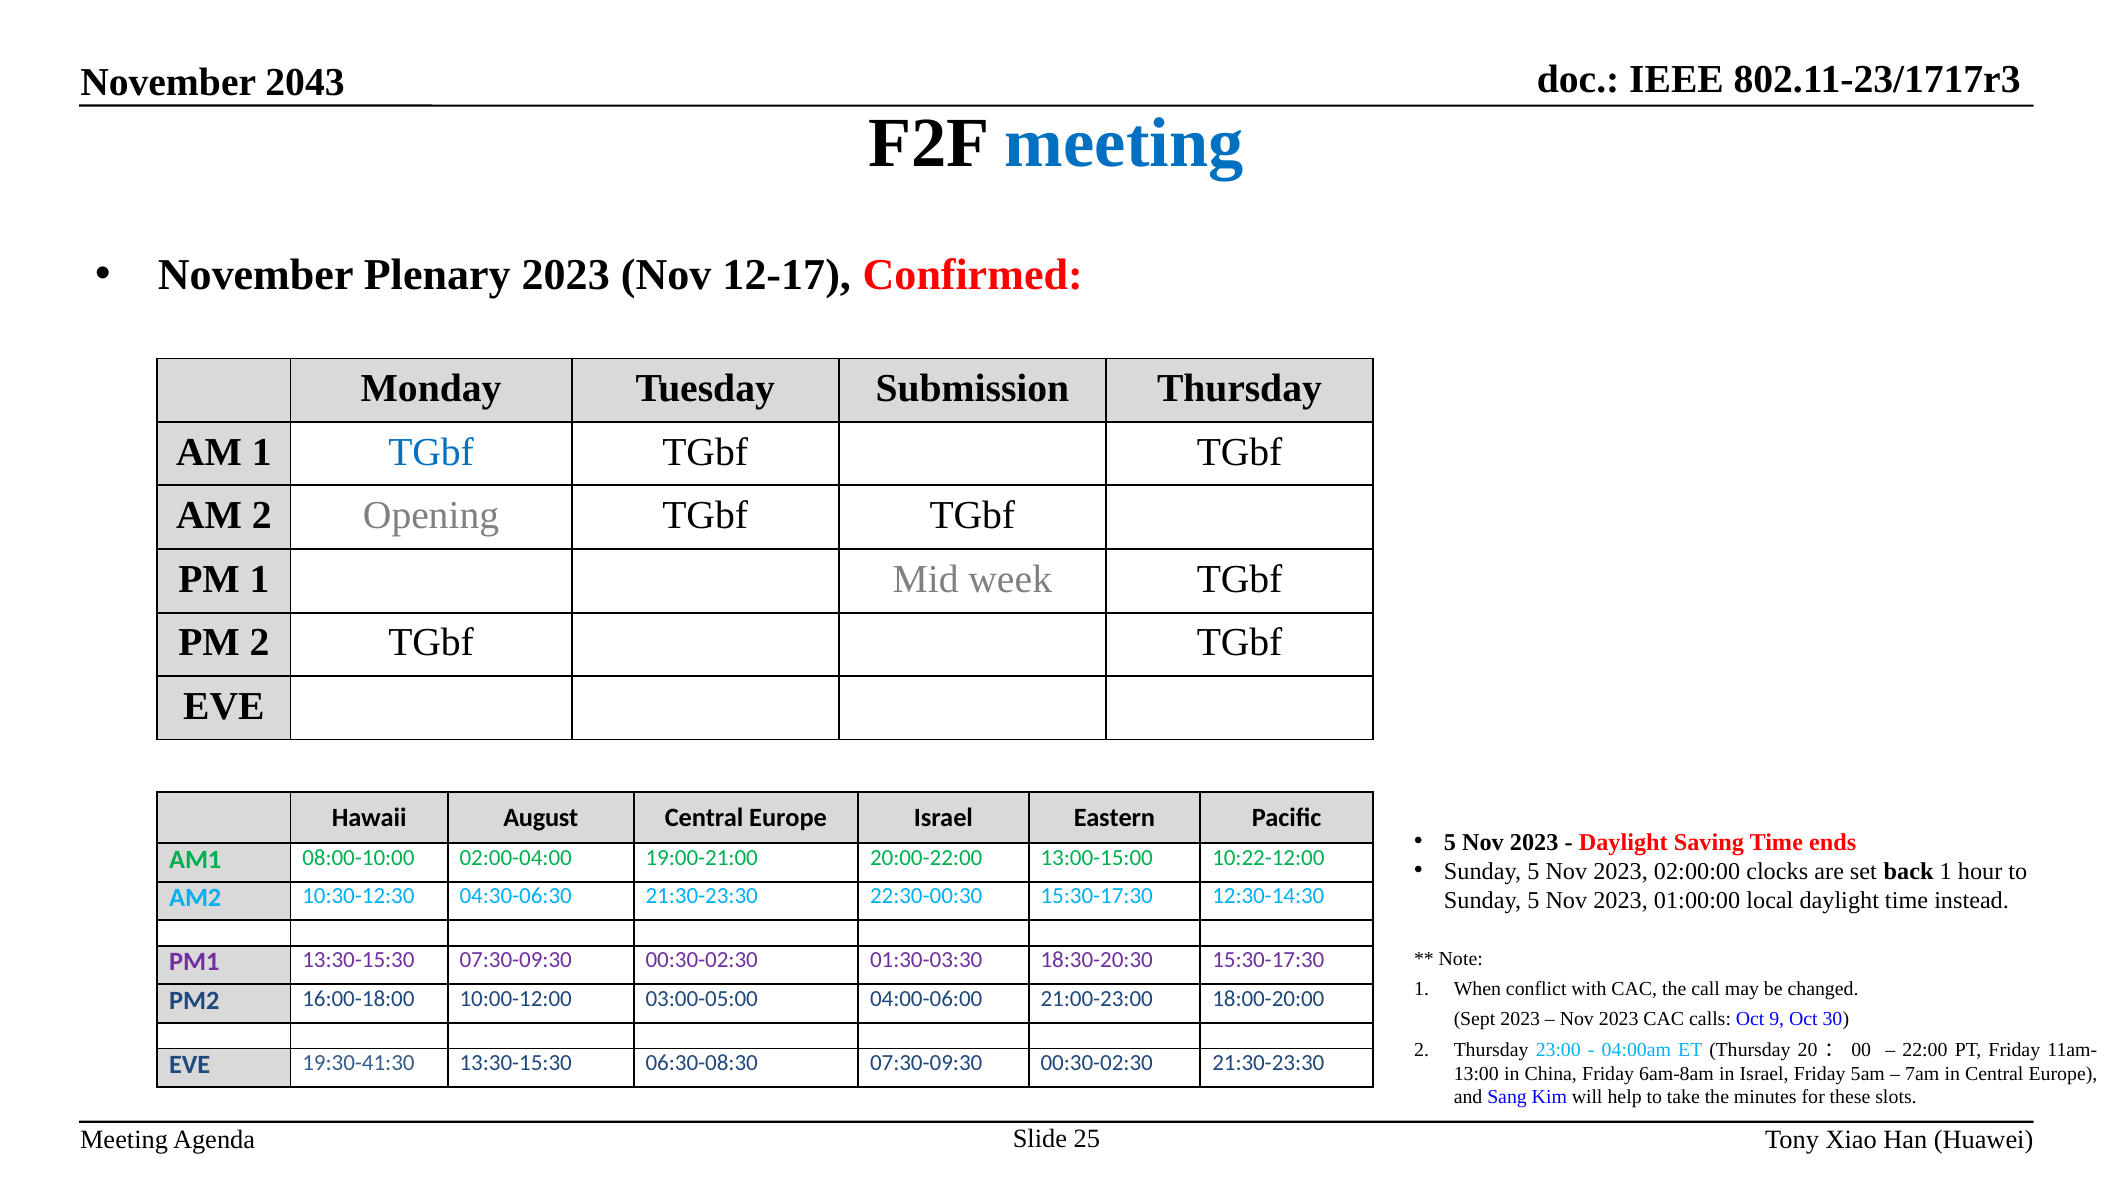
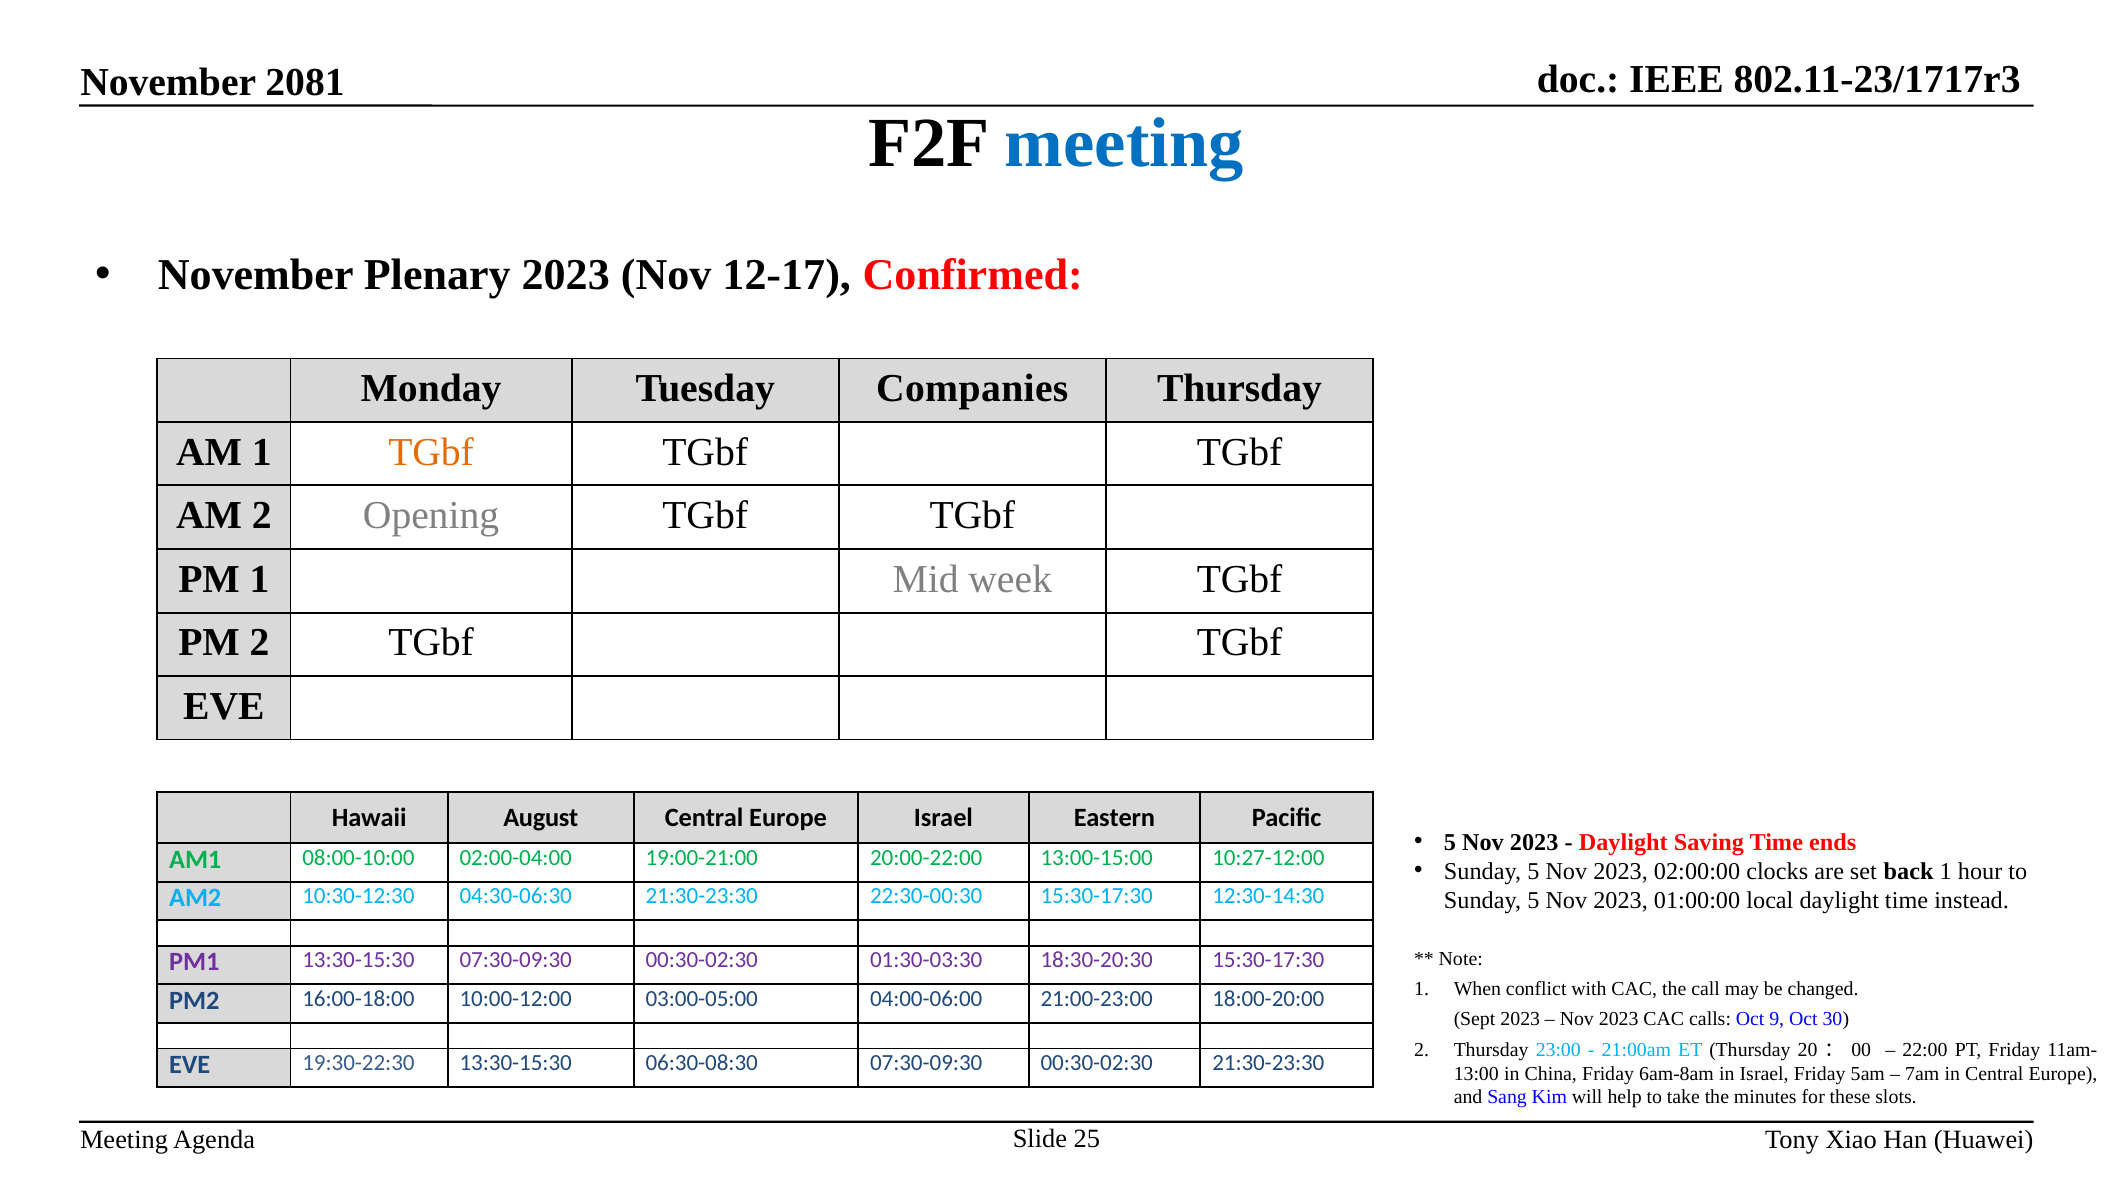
2043: 2043 -> 2081
Submission: Submission -> Companies
TGbf at (431, 452) colour: blue -> orange
10:22-12:00: 10:22-12:00 -> 10:27-12:00
04:00am: 04:00am -> 21:00am
19:30-41:30: 19:30-41:30 -> 19:30-22:30
